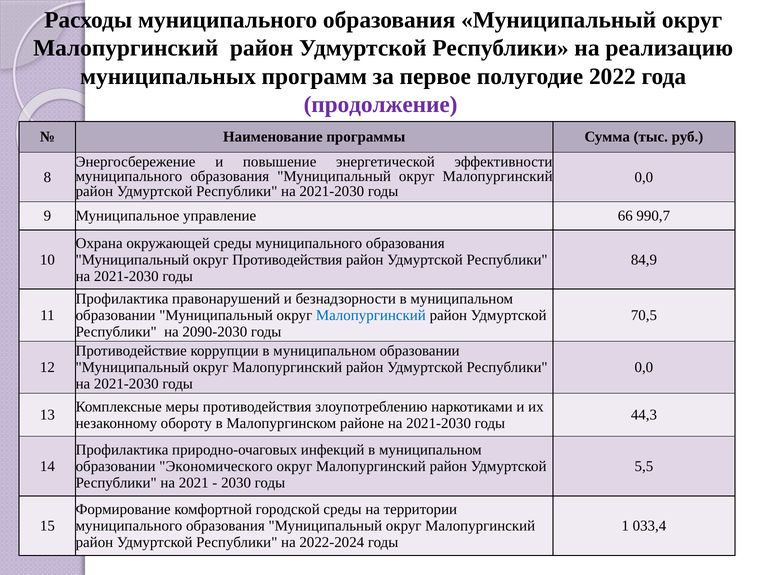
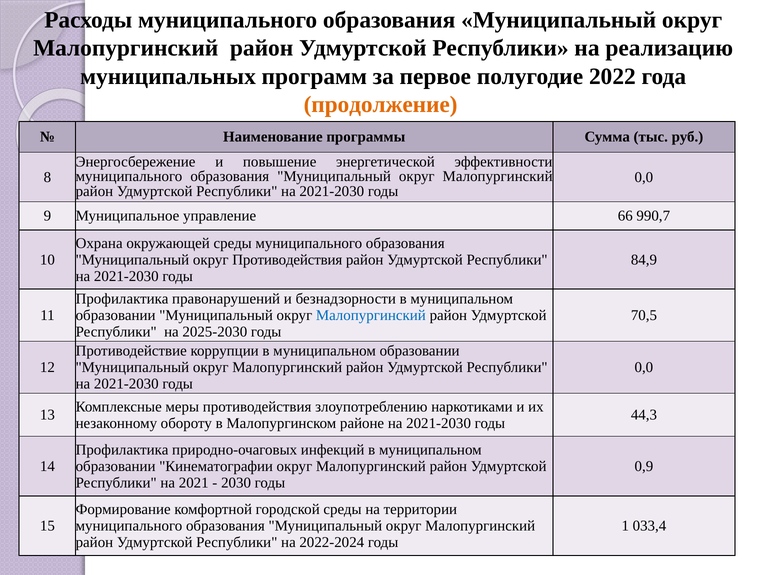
продолжение colour: purple -> orange
2090-2030: 2090-2030 -> 2025-2030
Экономического: Экономического -> Кинематографии
5,5: 5,5 -> 0,9
